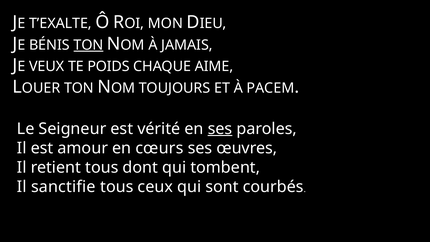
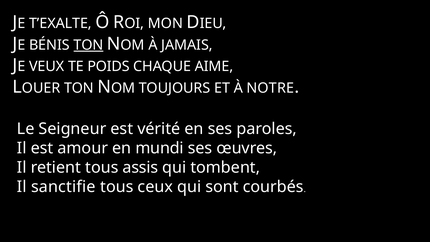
PACEM: PACEM -> NOTRE
ses at (220, 129) underline: present -> none
cœurs: cœurs -> mundi
dont: dont -> assis
